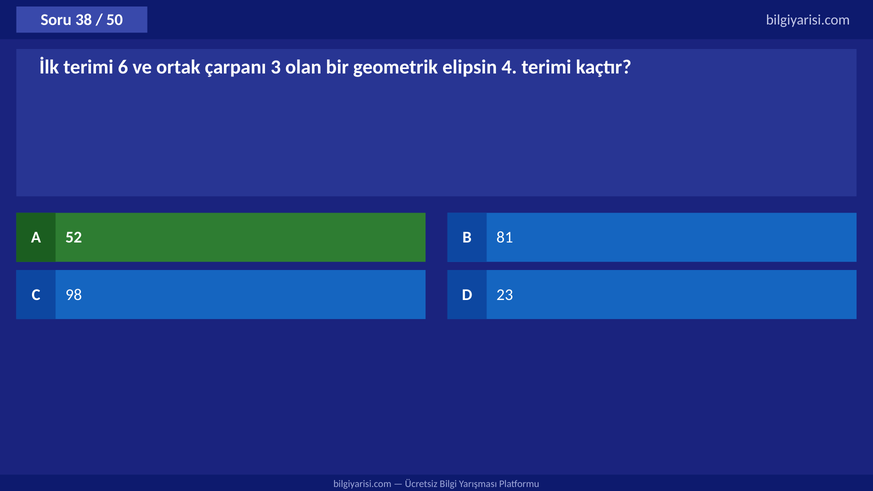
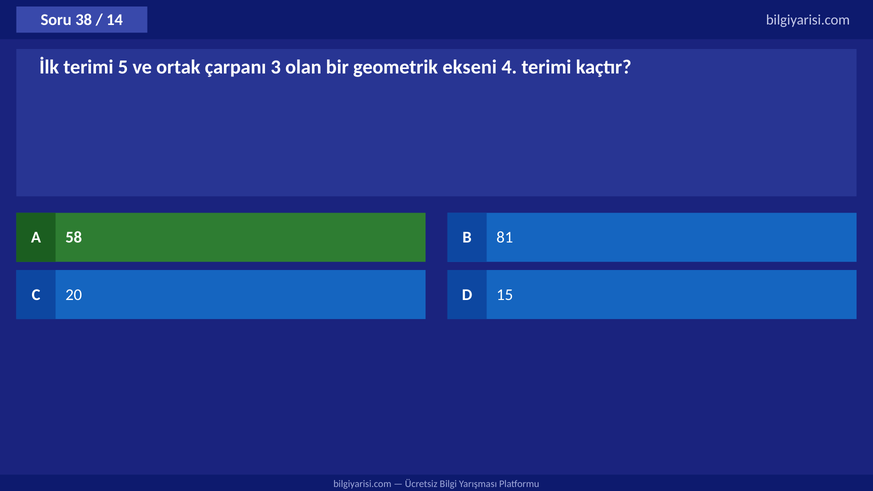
50: 50 -> 14
6: 6 -> 5
elipsin: elipsin -> ekseni
52: 52 -> 58
98: 98 -> 20
23: 23 -> 15
